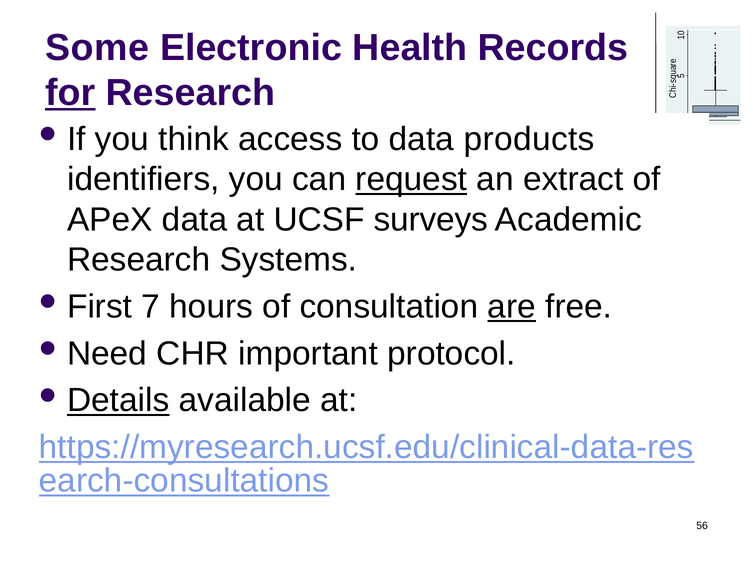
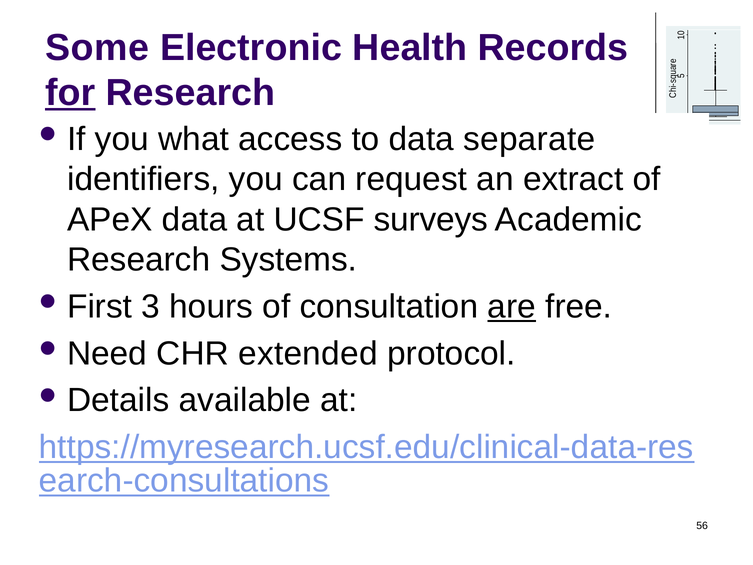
think: think -> what
products: products -> separate
request underline: present -> none
7: 7 -> 3
important: important -> extended
Details underline: present -> none
